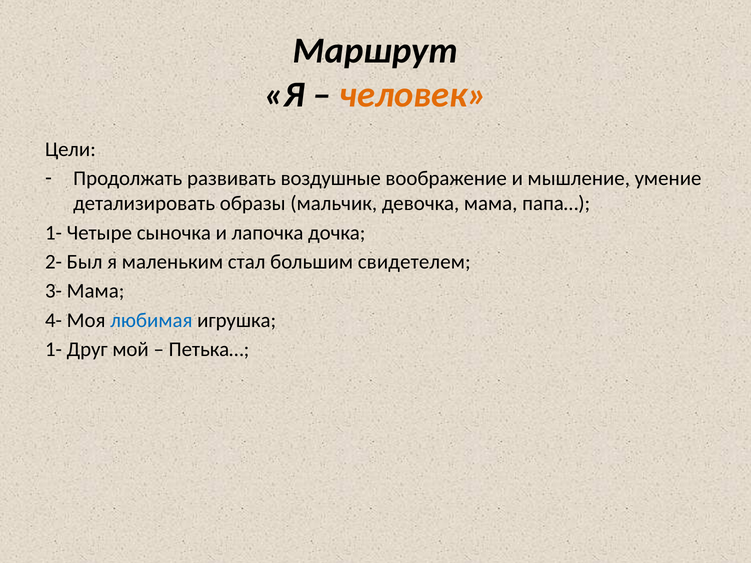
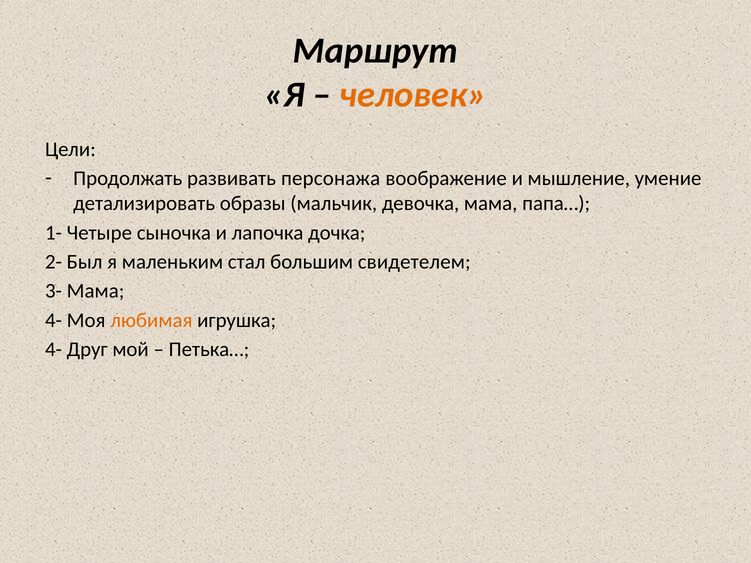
воздушные: воздушные -> персонажа
любимая colour: blue -> orange
1- at (54, 350): 1- -> 4-
